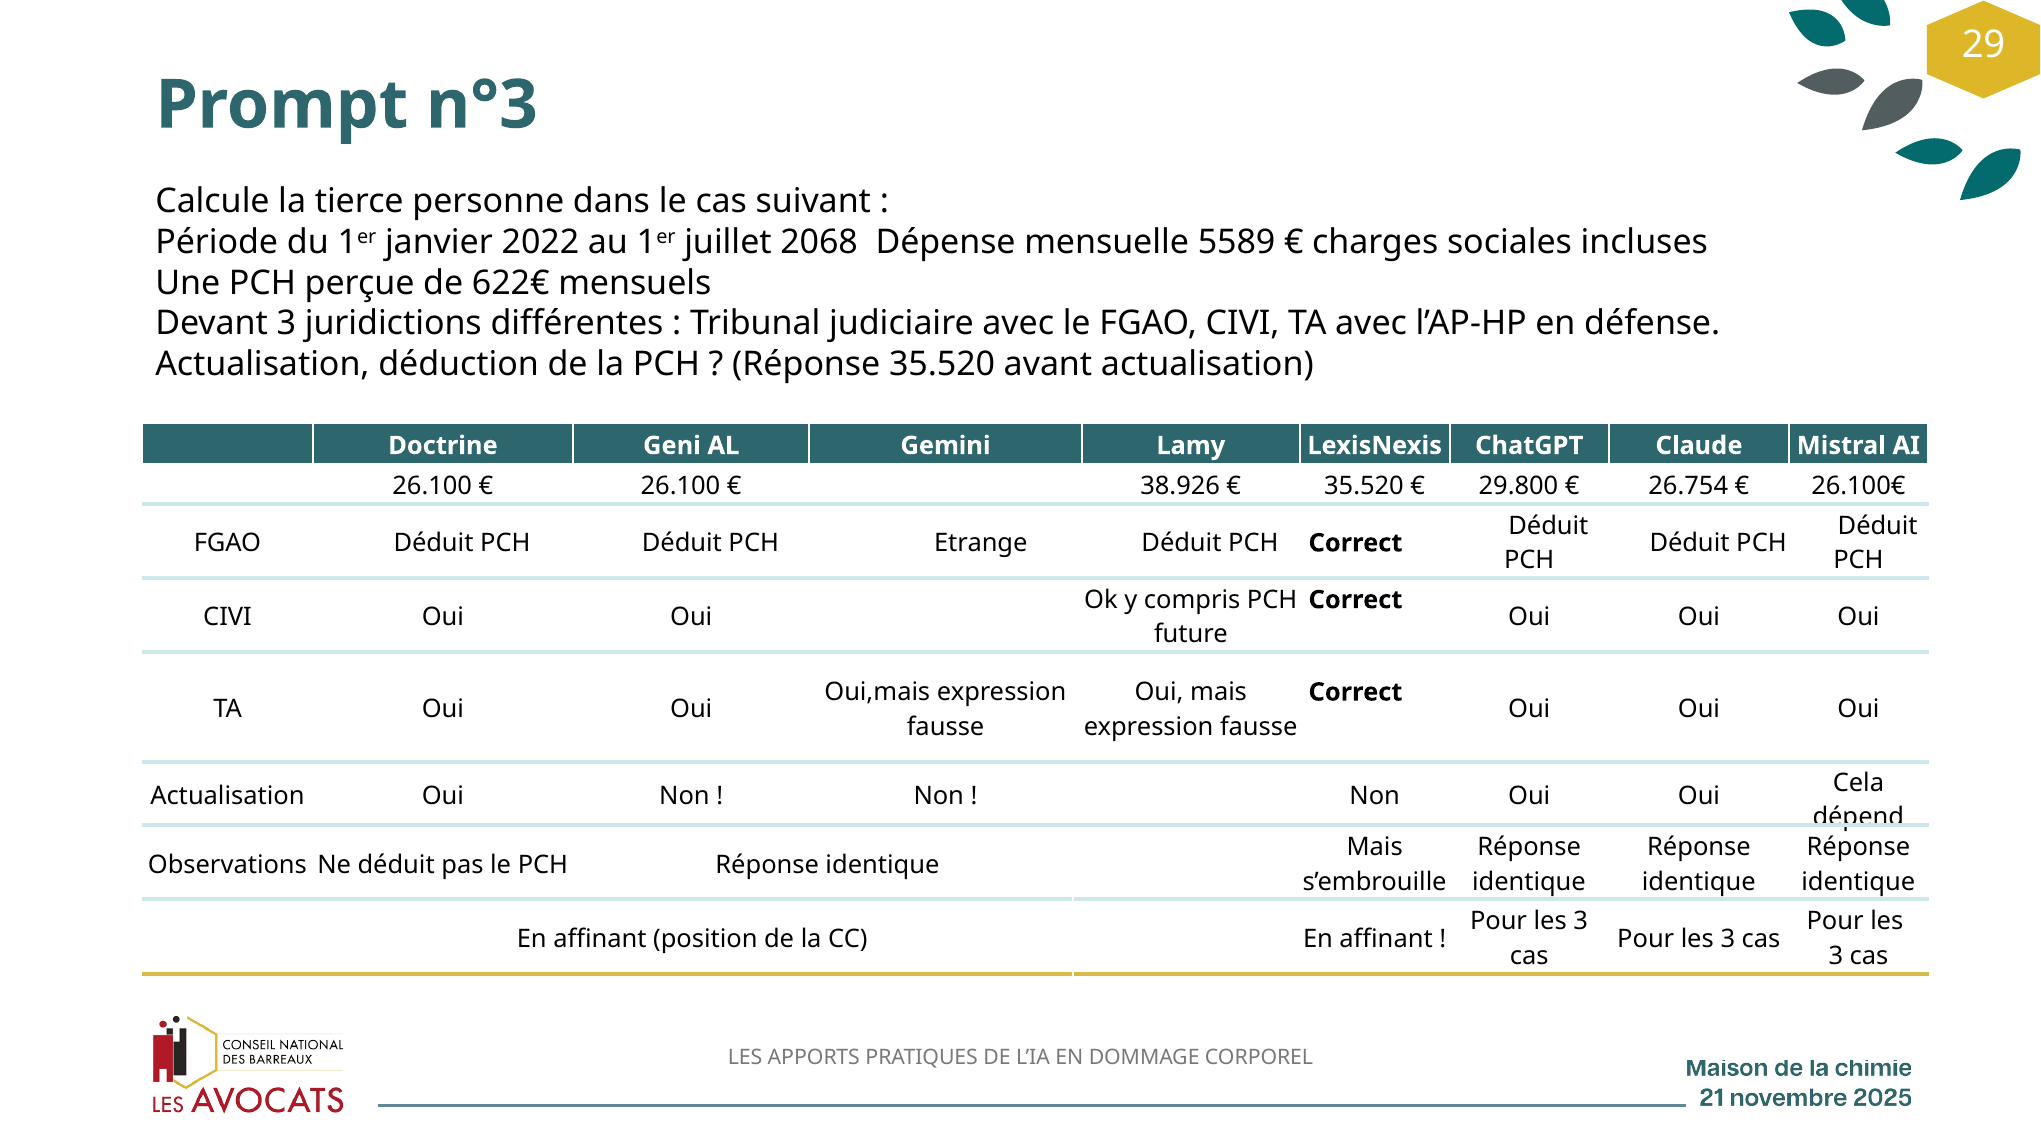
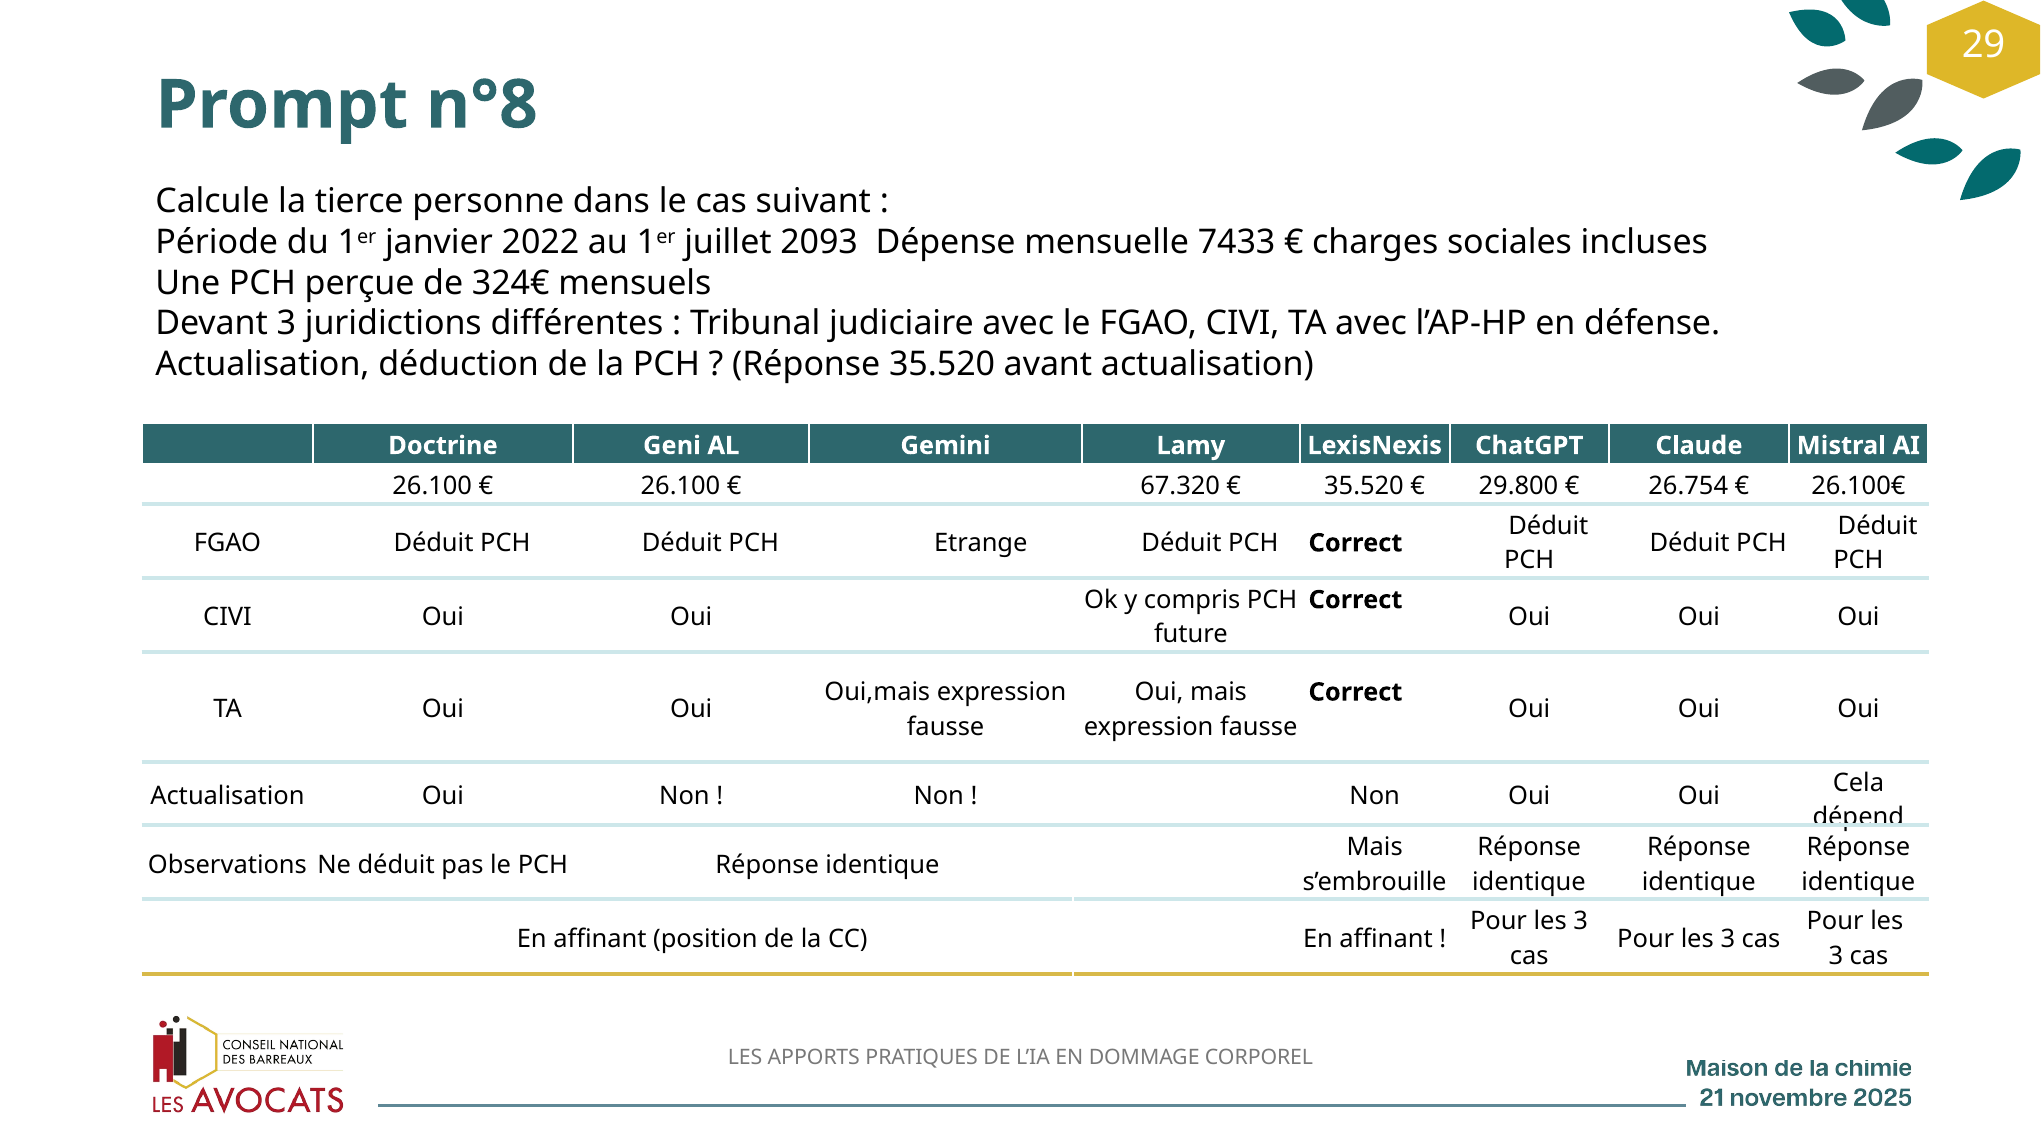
n°3: n°3 -> n°8
2068: 2068 -> 2093
5589: 5589 -> 7433
622€: 622€ -> 324€
38.926: 38.926 -> 67.320
